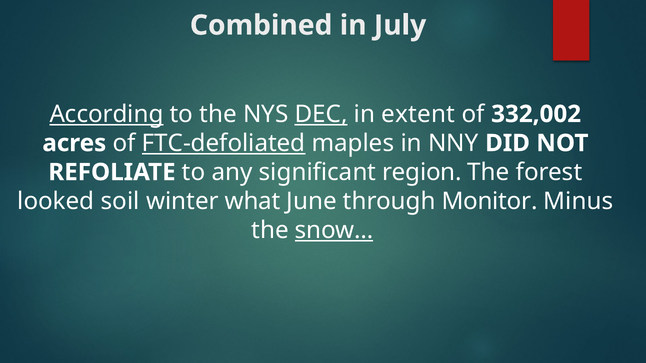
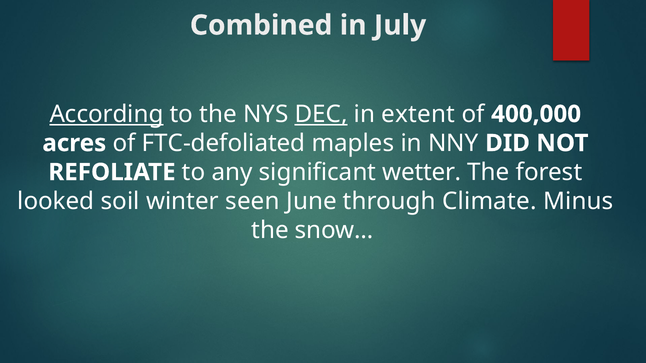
332,002: 332,002 -> 400,000
FTC-defoliated underline: present -> none
region: region -> wetter
what: what -> seen
Monitor: Monitor -> Climate
snow… underline: present -> none
